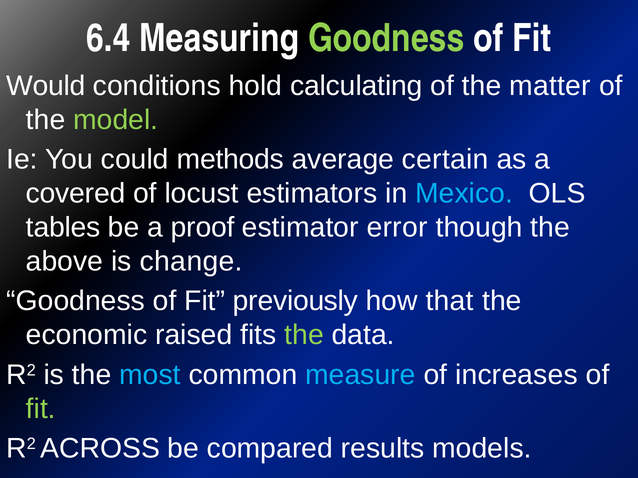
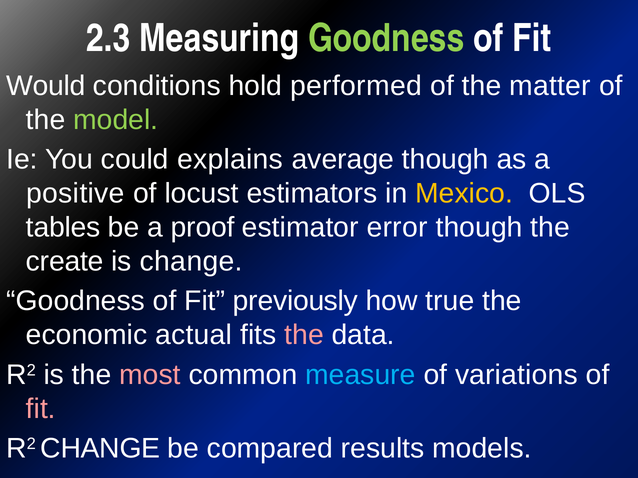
6.4: 6.4 -> 2.3
calculating: calculating -> performed
methods: methods -> explains
average certain: certain -> though
covered: covered -> positive
Mexico colour: light blue -> yellow
above: above -> create
that: that -> true
raised: raised -> actual
the at (304, 335) colour: light green -> pink
most colour: light blue -> pink
increases: increases -> variations
fit at (41, 409) colour: light green -> pink
R2 ACROSS: ACROSS -> CHANGE
